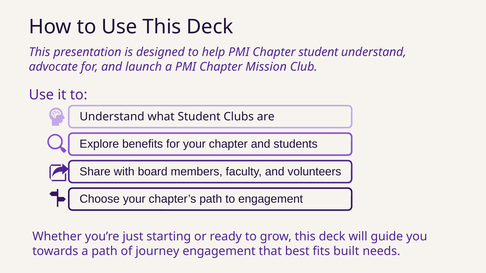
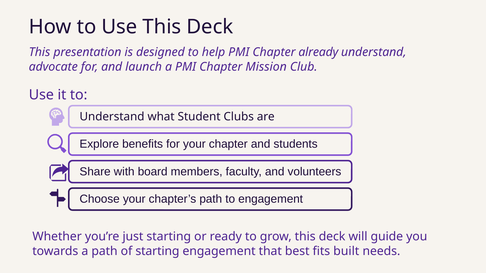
Chapter student: student -> already
of journey: journey -> starting
